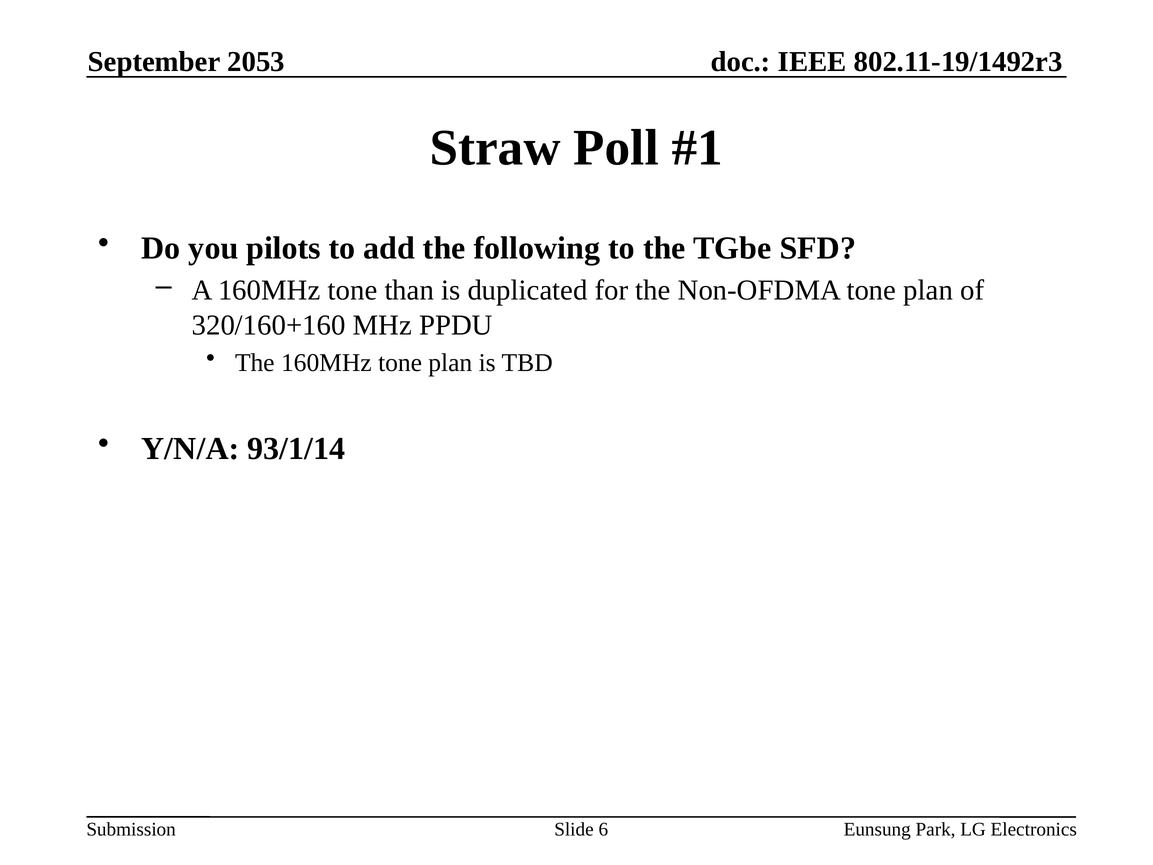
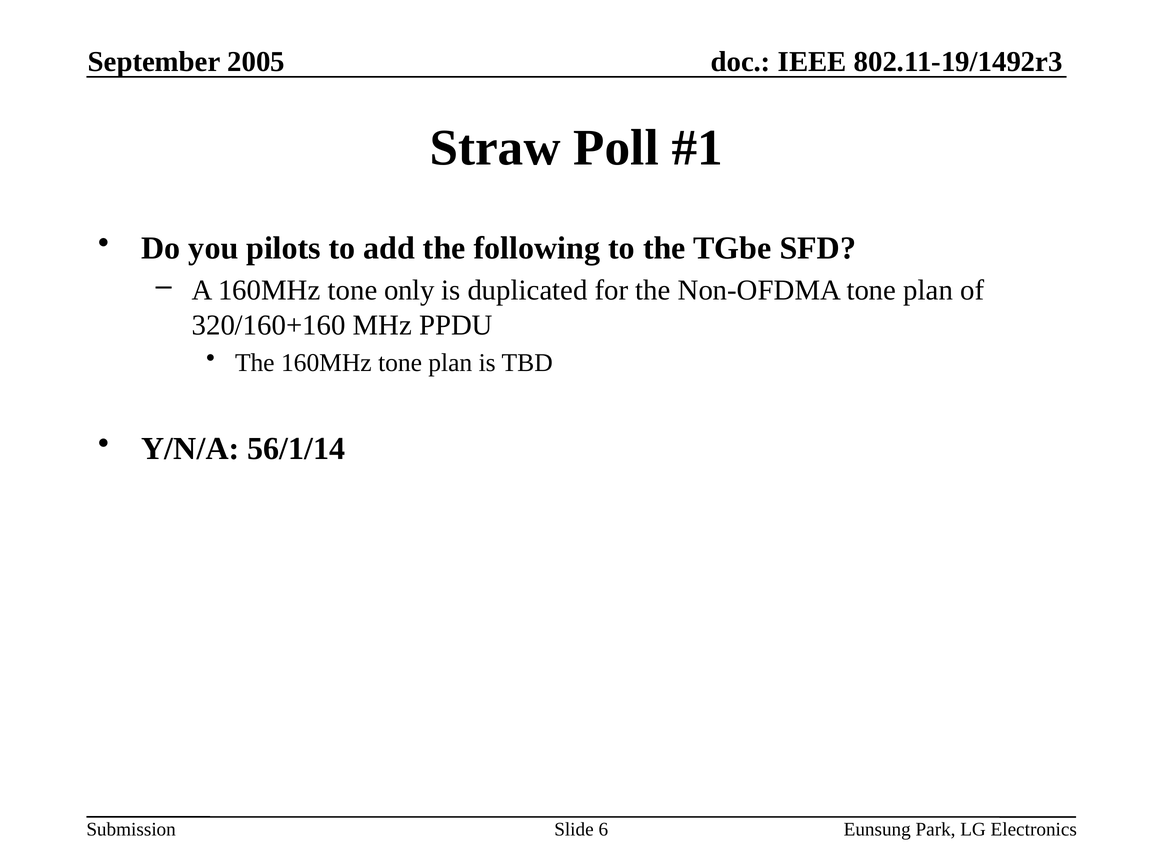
2053: 2053 -> 2005
than: than -> only
93/1/14: 93/1/14 -> 56/1/14
